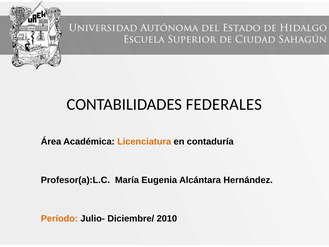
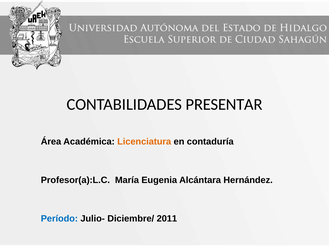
FEDERALES: FEDERALES -> PRESENTAR
Período colour: orange -> blue
2010: 2010 -> 2011
